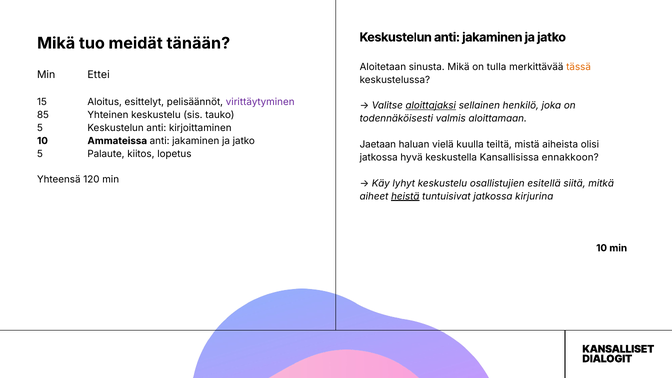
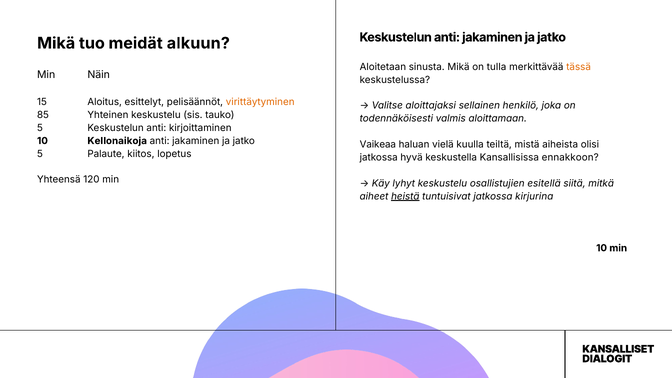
tänään: tänään -> alkuun
Ettei: Ettei -> Näin
virittäytyminen colour: purple -> orange
aloittajaksi underline: present -> none
Ammateissa: Ammateissa -> Kellonaikoja
Jaetaan: Jaetaan -> Vaikeaa
